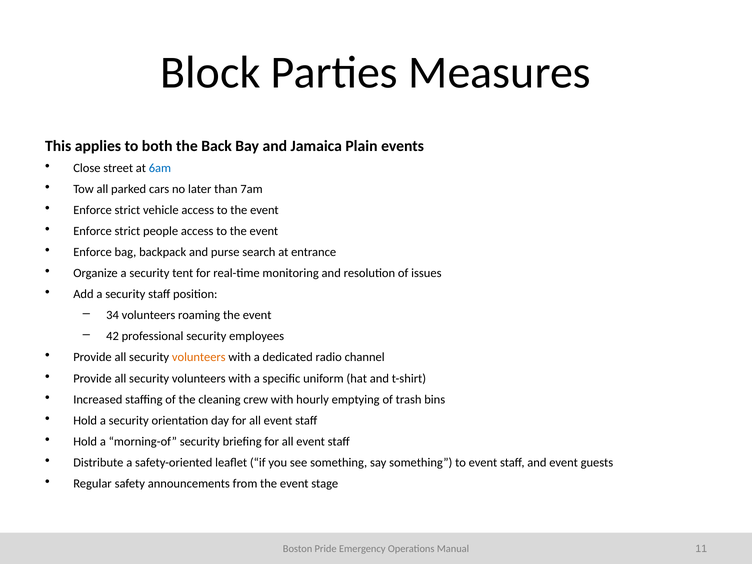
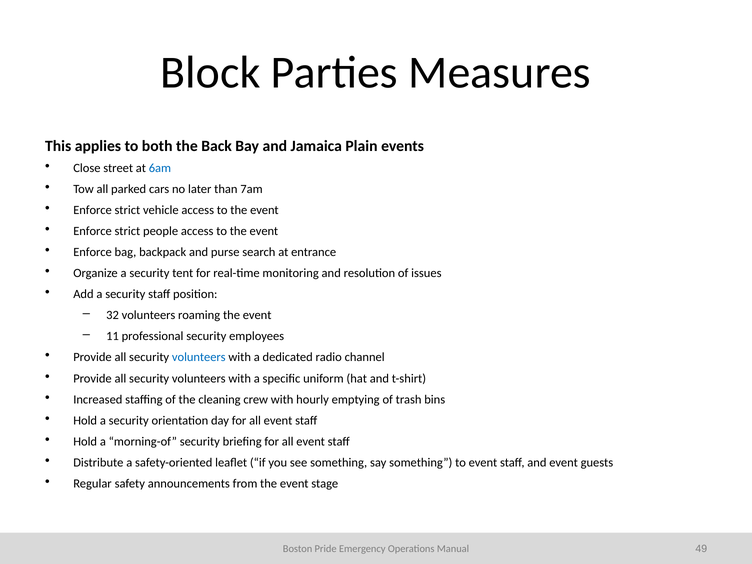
34: 34 -> 32
42: 42 -> 11
volunteers at (199, 357) colour: orange -> blue
11: 11 -> 49
